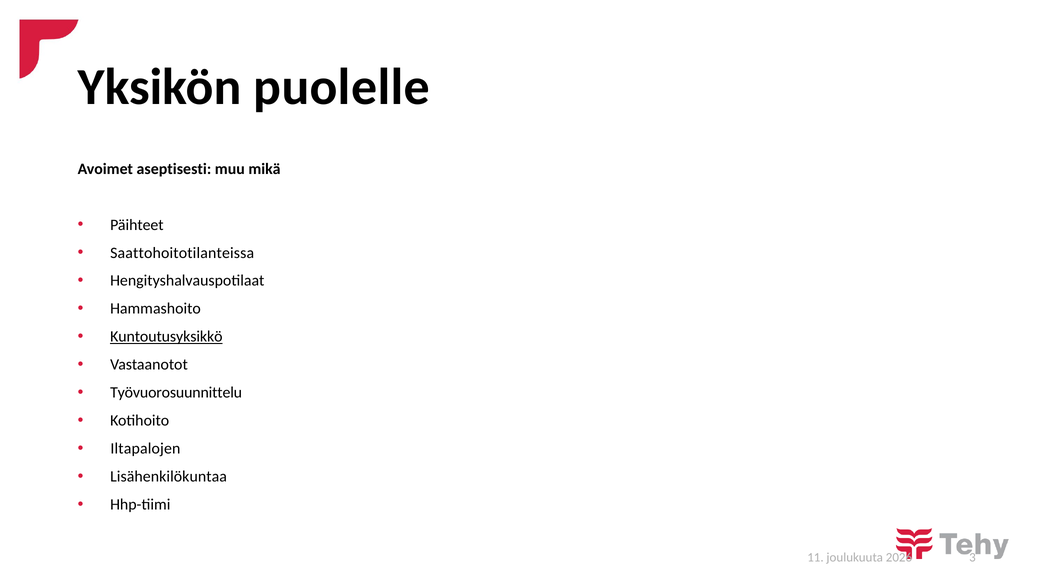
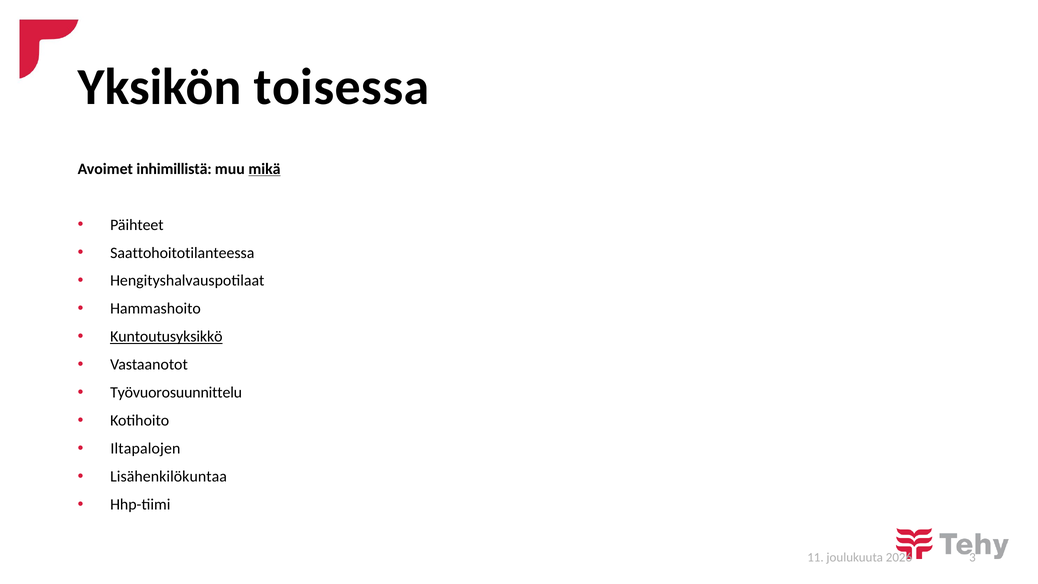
puolelle: puolelle -> toisessa
aseptisesti: aseptisesti -> inhimillistä
mikä underline: none -> present
Saattohoitotilanteissa: Saattohoitotilanteissa -> Saattohoitotilanteessa
